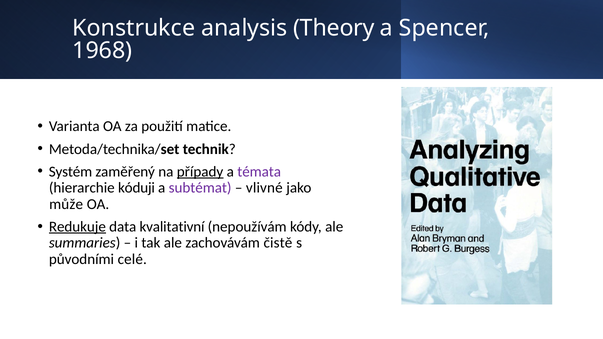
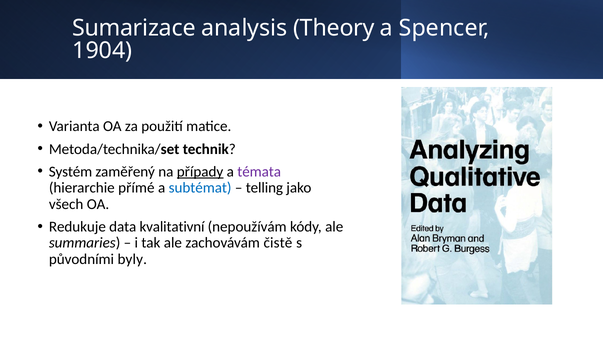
Konstrukce: Konstrukce -> Sumarizace
1968: 1968 -> 1904
kóduji: kóduji -> přímé
subtémat colour: purple -> blue
vlivné: vlivné -> telling
může: může -> všech
Redukuje underline: present -> none
celé: celé -> byly
